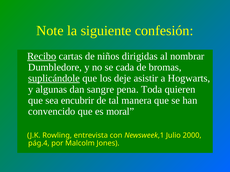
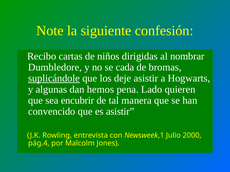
Recibo underline: present -> none
sangre: sangre -> hemos
Toda: Toda -> Lado
es moral: moral -> asistir
